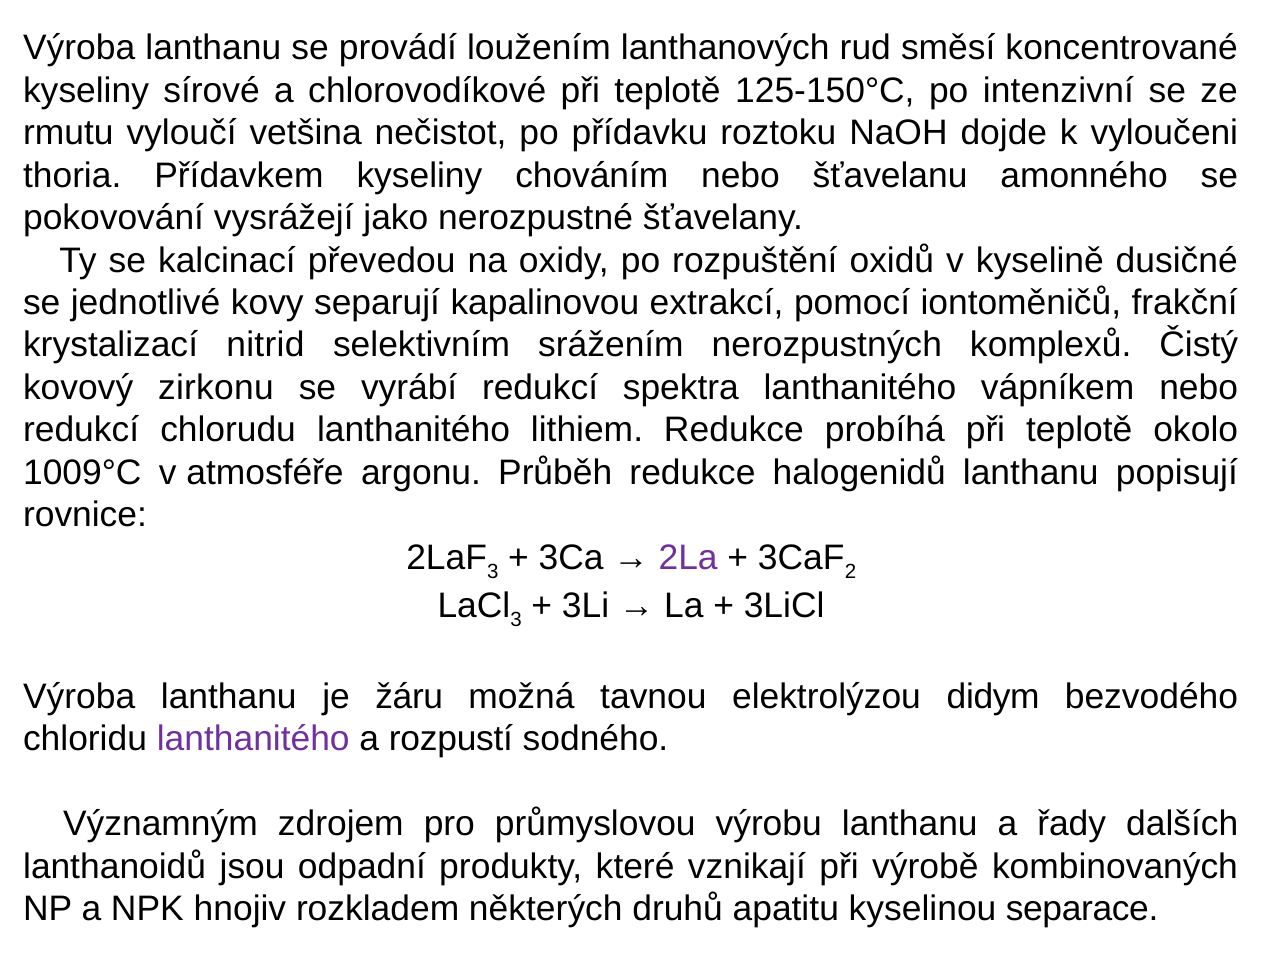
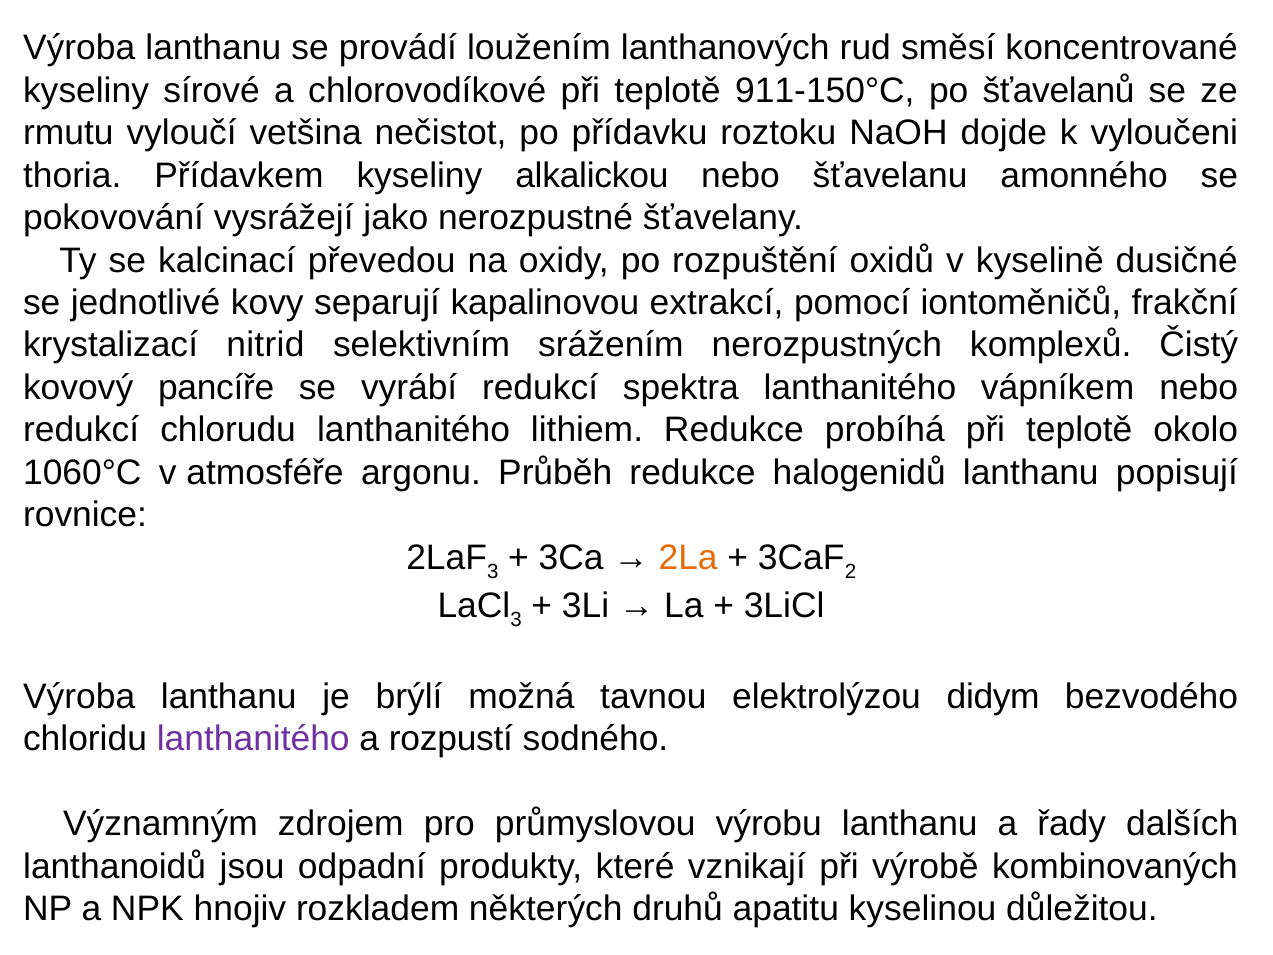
125-150°C: 125-150°C -> 911-150°C
intenzivní: intenzivní -> šťavelanů
chováním: chováním -> alkalickou
zirkonu: zirkonu -> pancíře
1009°C: 1009°C -> 1060°C
2La colour: purple -> orange
žáru: žáru -> brýlí
separace: separace -> důležitou
